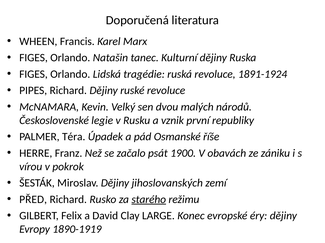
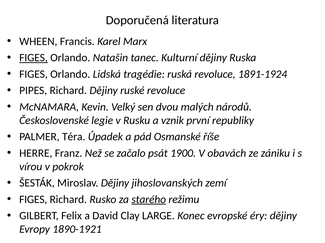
FIGES at (34, 58) underline: none -> present
PŘED at (33, 200): PŘED -> FIGES
1890-1919: 1890-1919 -> 1890-1921
